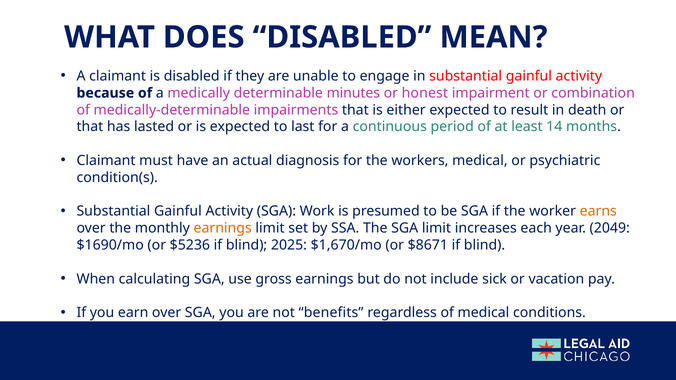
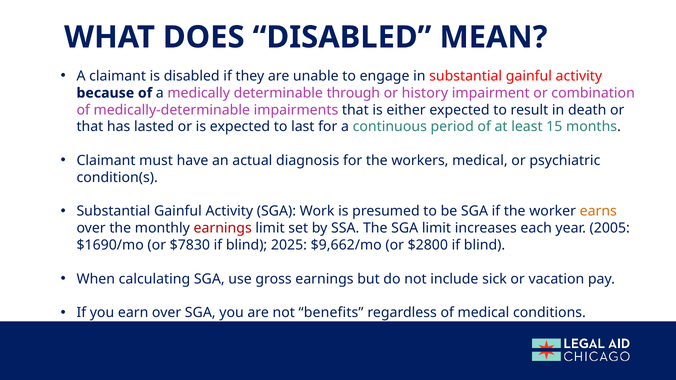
minutes: minutes -> through
honest: honest -> history
14: 14 -> 15
earnings at (223, 228) colour: orange -> red
2049: 2049 -> 2005
$5236: $5236 -> $7830
$1,670/mo: $1,670/mo -> $9,662/mo
$8671: $8671 -> $2800
